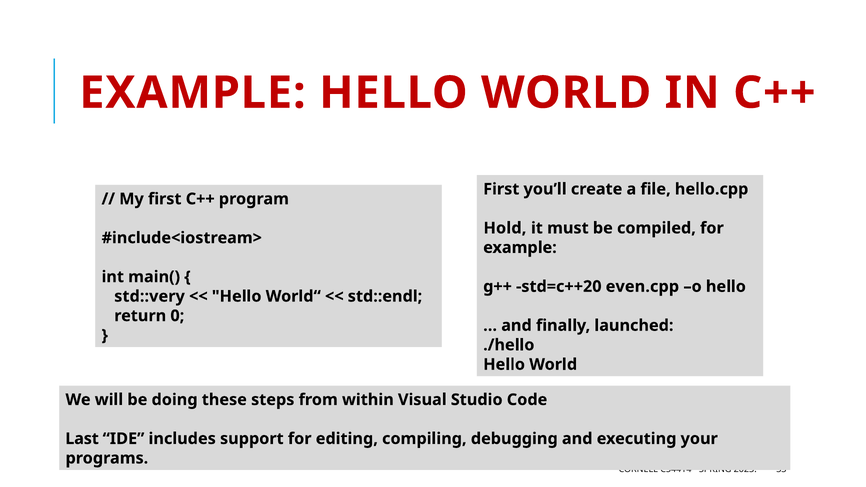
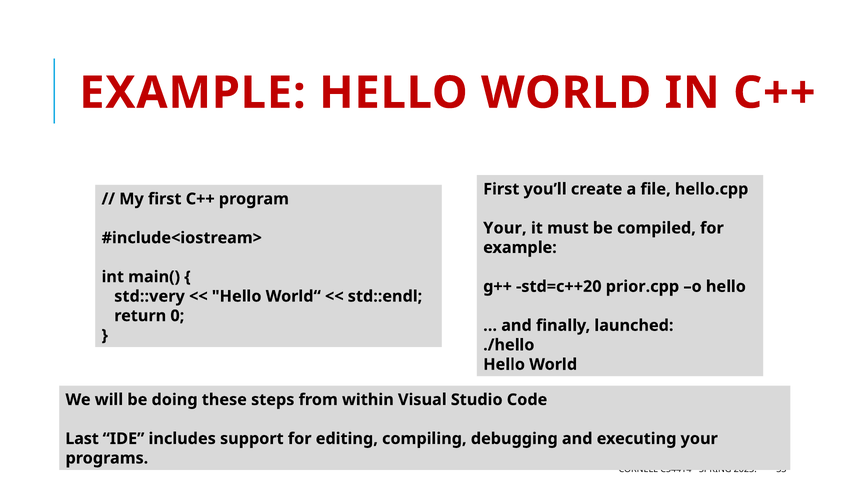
Hold at (505, 228): Hold -> Your
even.cpp: even.cpp -> prior.cpp
